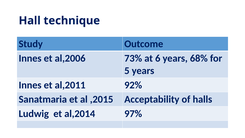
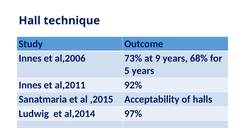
6: 6 -> 9
